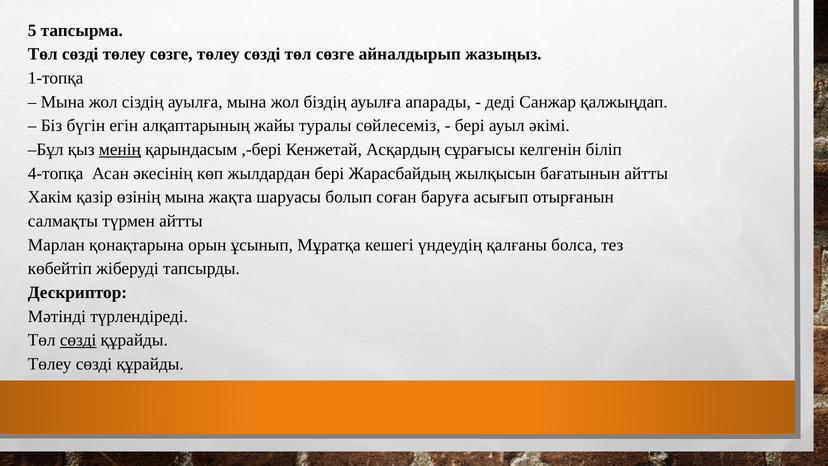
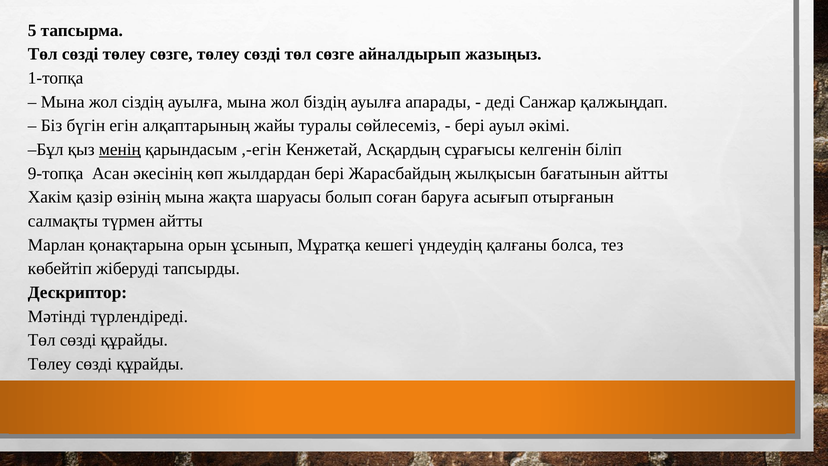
,-бері: ,-бері -> ,-егін
4-топқа: 4-топқа -> 9-топқа
сөзді at (78, 340) underline: present -> none
